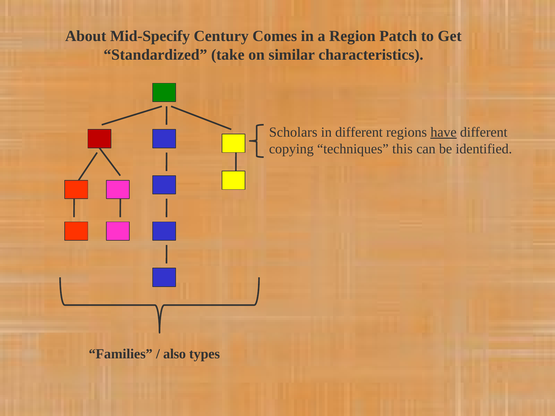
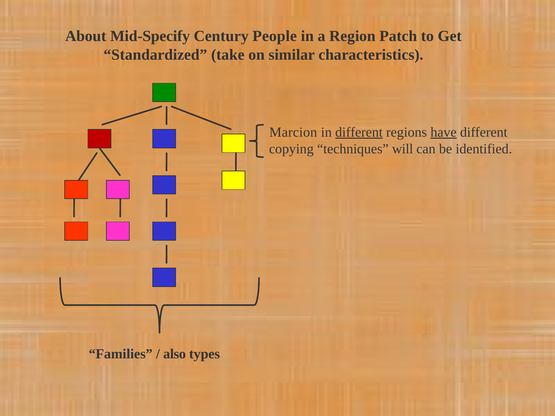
Comes: Comes -> People
Scholars: Scholars -> Marcion
different at (359, 132) underline: none -> present
this: this -> will
